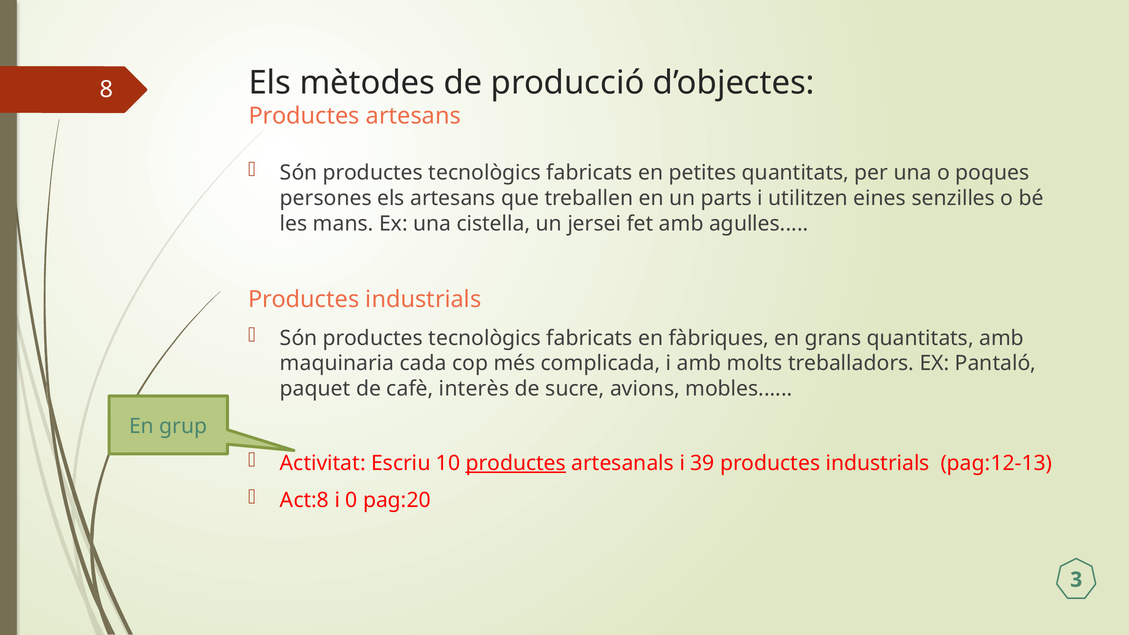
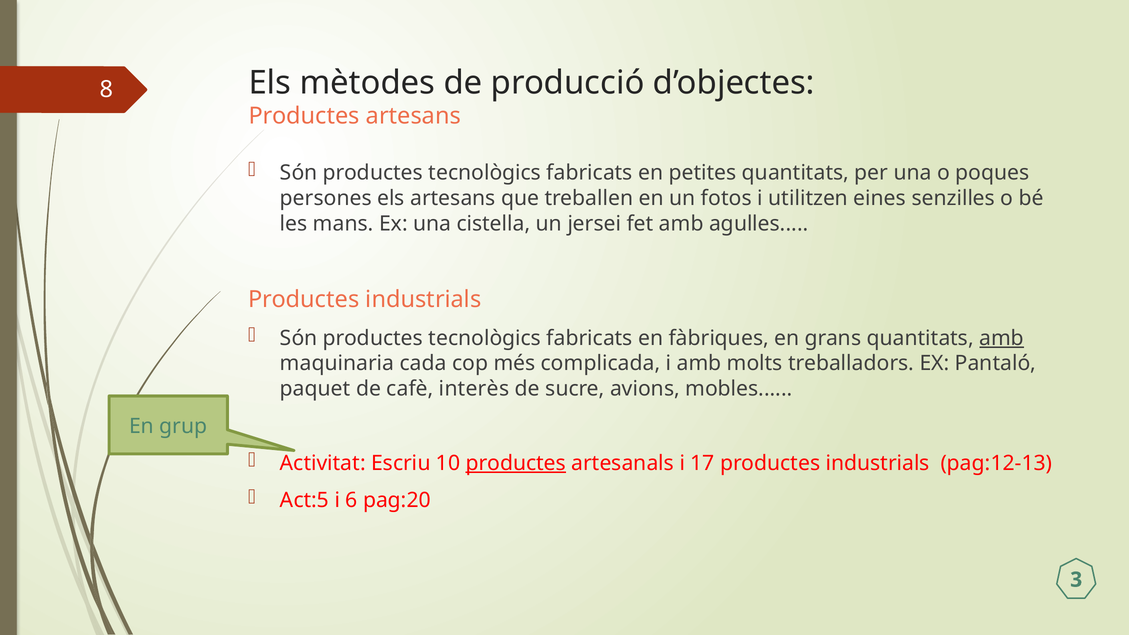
parts: parts -> fotos
amb at (1002, 338) underline: none -> present
39: 39 -> 17
Act:8: Act:8 -> Act:5
0: 0 -> 6
